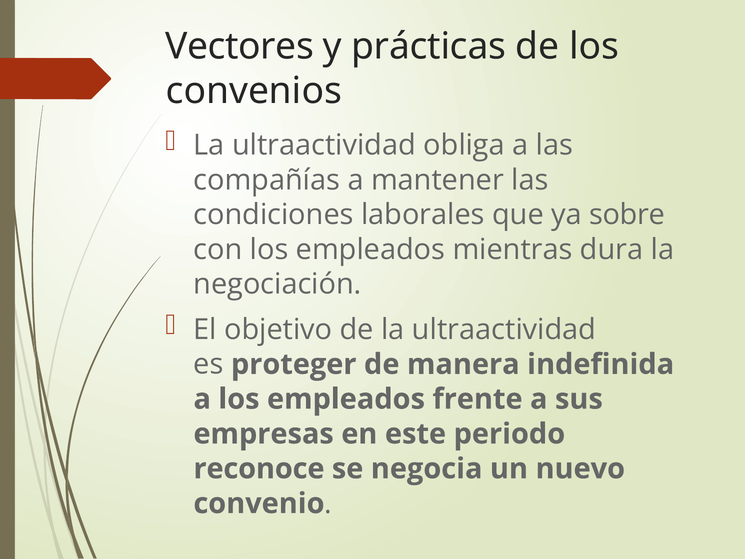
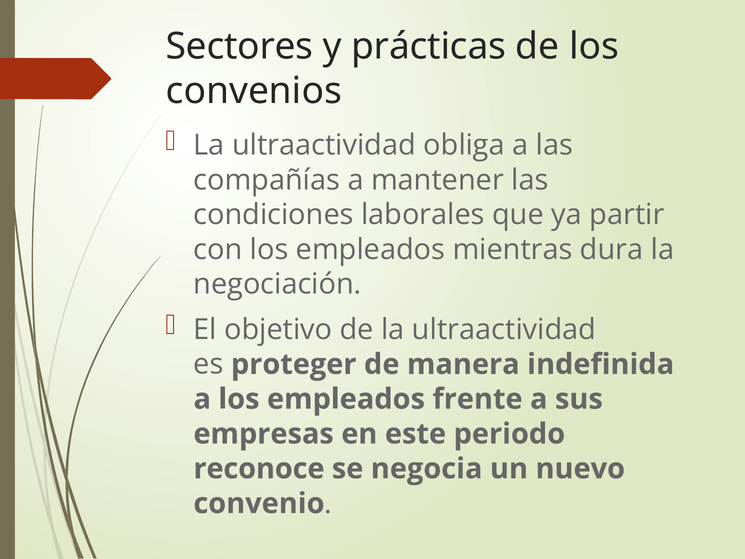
Vectores: Vectores -> Sectores
sobre: sobre -> partir
